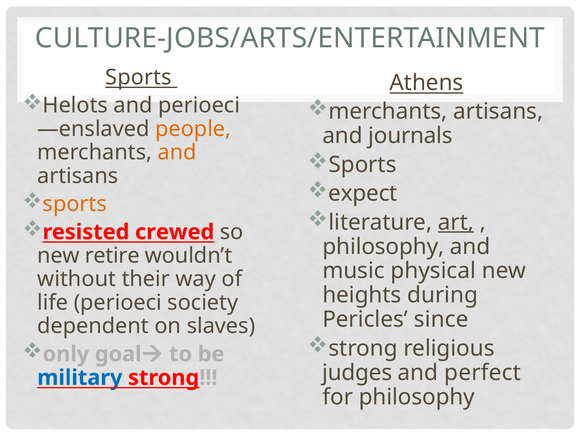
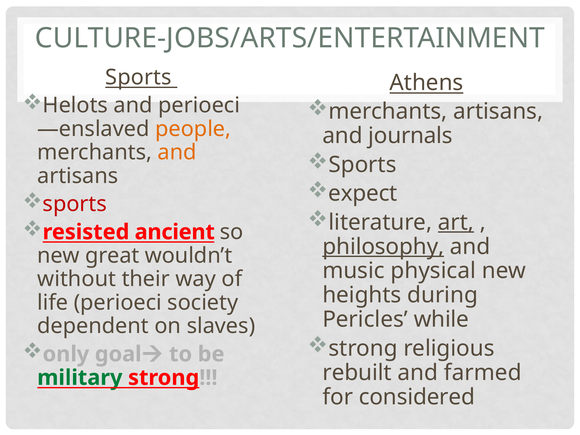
sports at (75, 204) colour: orange -> red
crewed: crewed -> ancient
philosophy at (383, 247) underline: none -> present
retire: retire -> great
since: since -> while
judges: judges -> rebuilt
perfect: perfect -> farmed
military colour: blue -> green
for philosophy: philosophy -> considered
